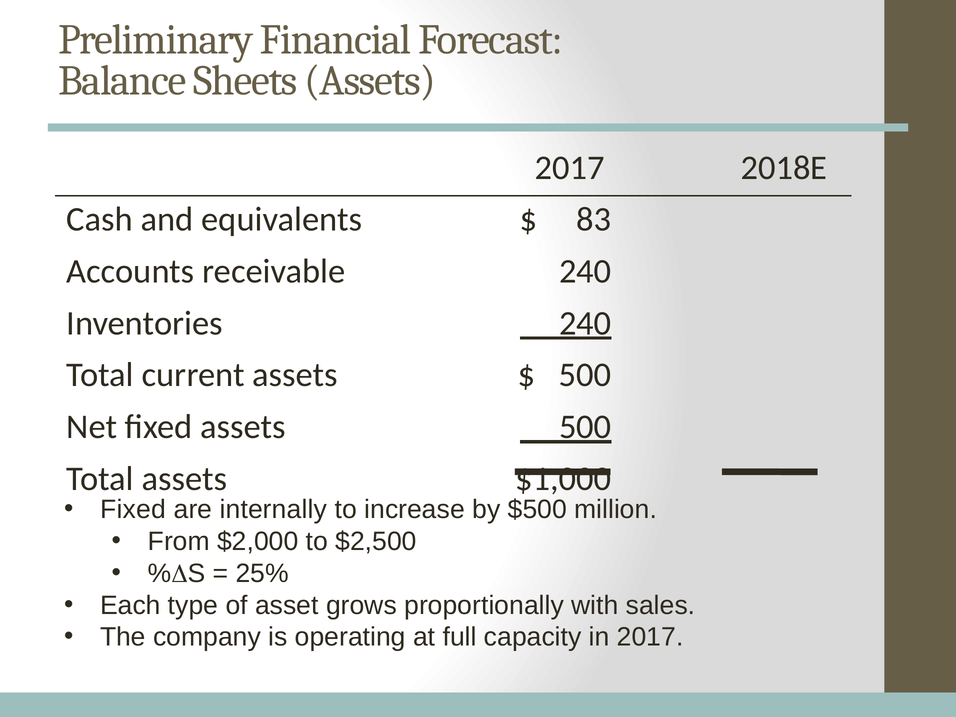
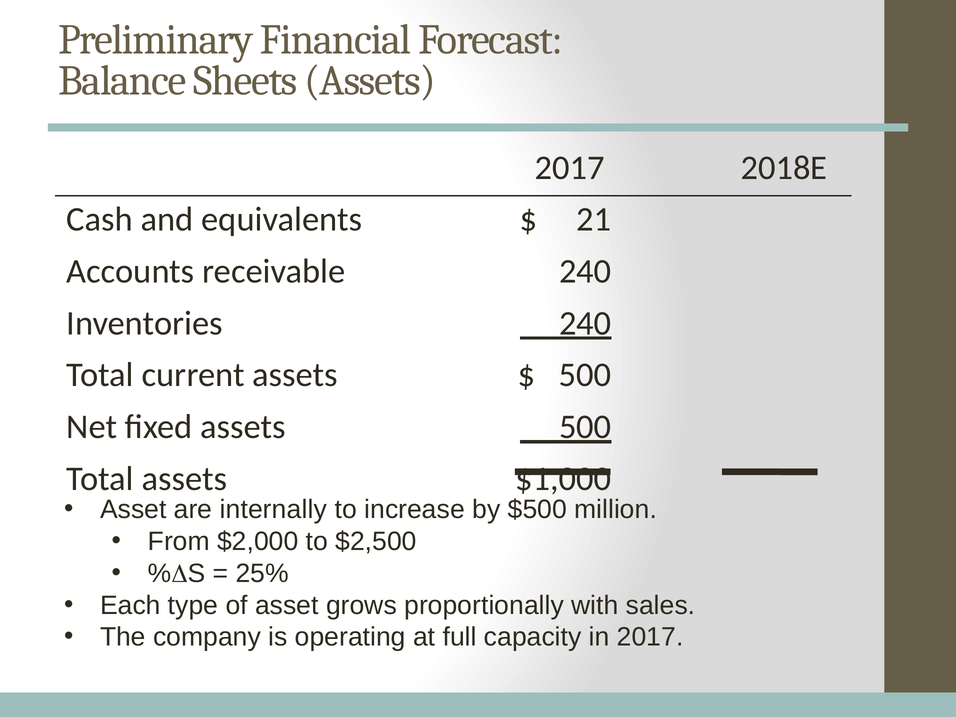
83: 83 -> 21
Fixed at (133, 510): Fixed -> Asset
